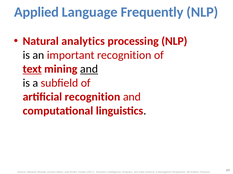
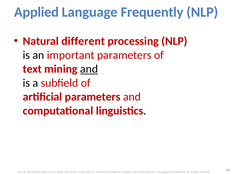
Natural analytics: analytics -> different
important recognition: recognition -> parameters
text underline: present -> none
artificial recognition: recognition -> parameters
